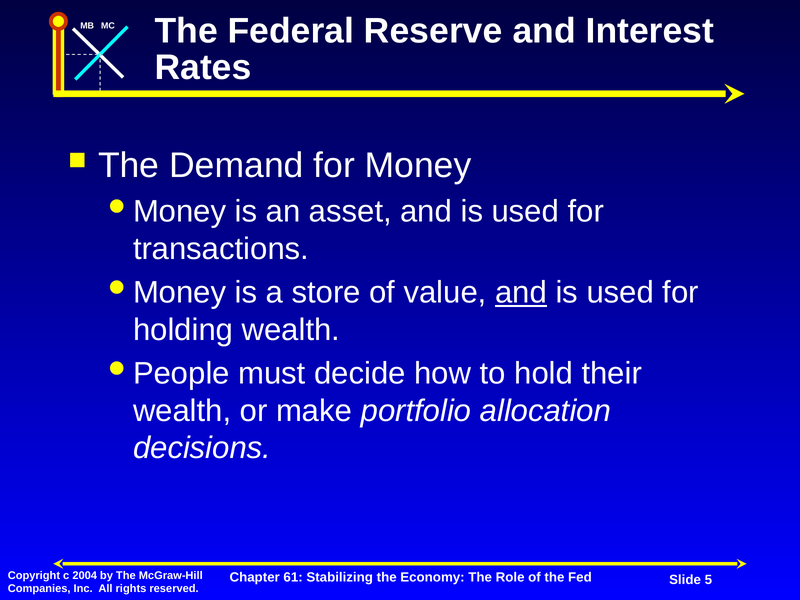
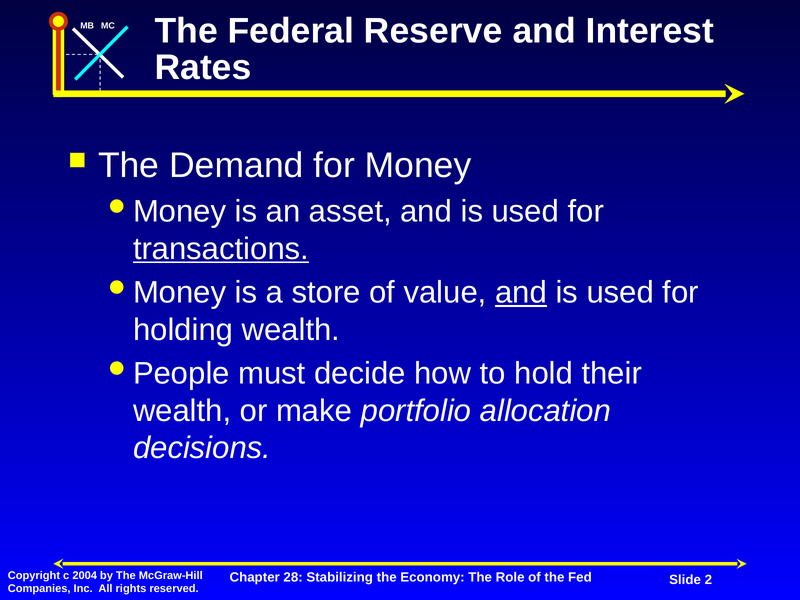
transactions underline: none -> present
61: 61 -> 28
5: 5 -> 2
